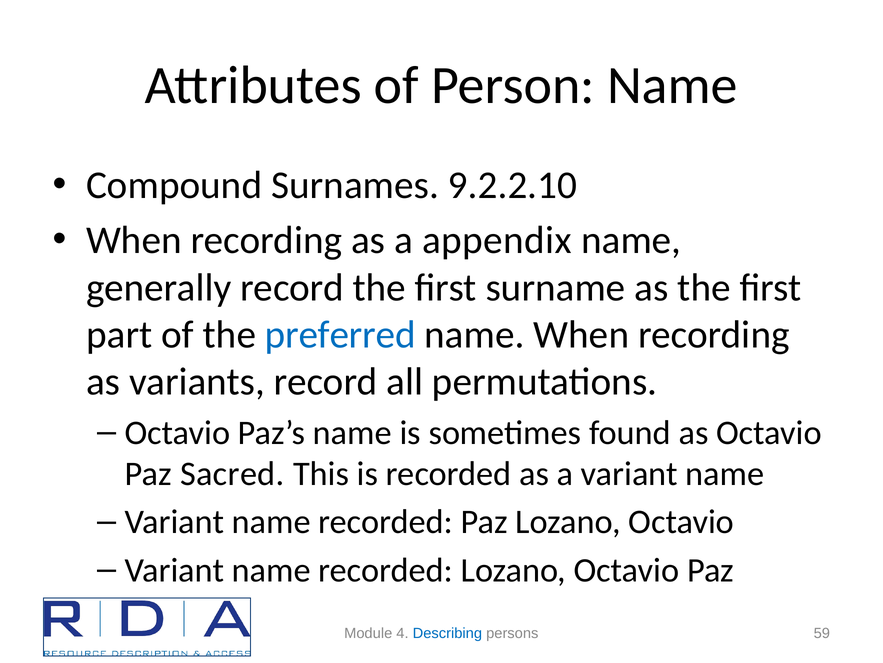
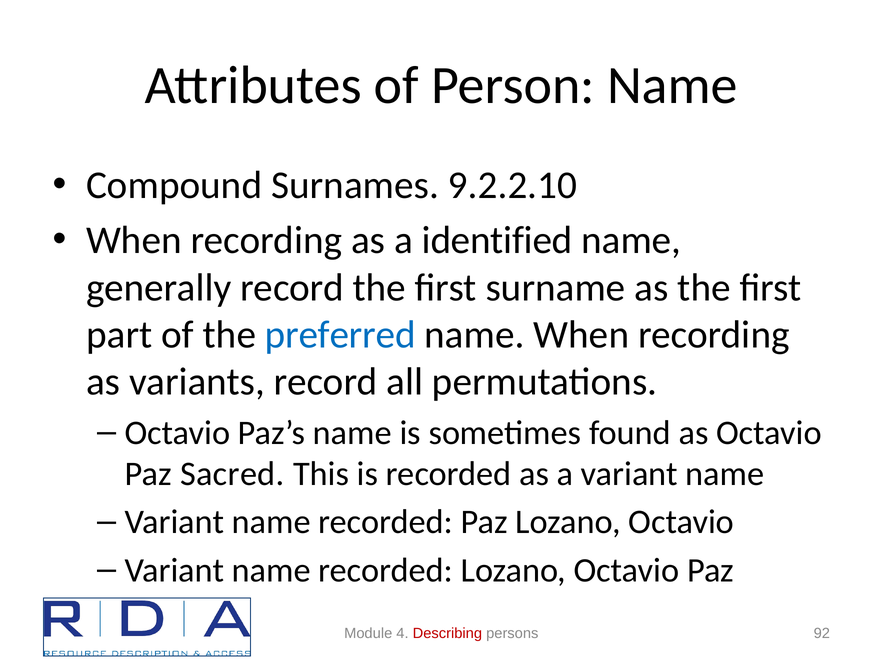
appendix: appendix -> identified
Describing colour: blue -> red
59: 59 -> 92
